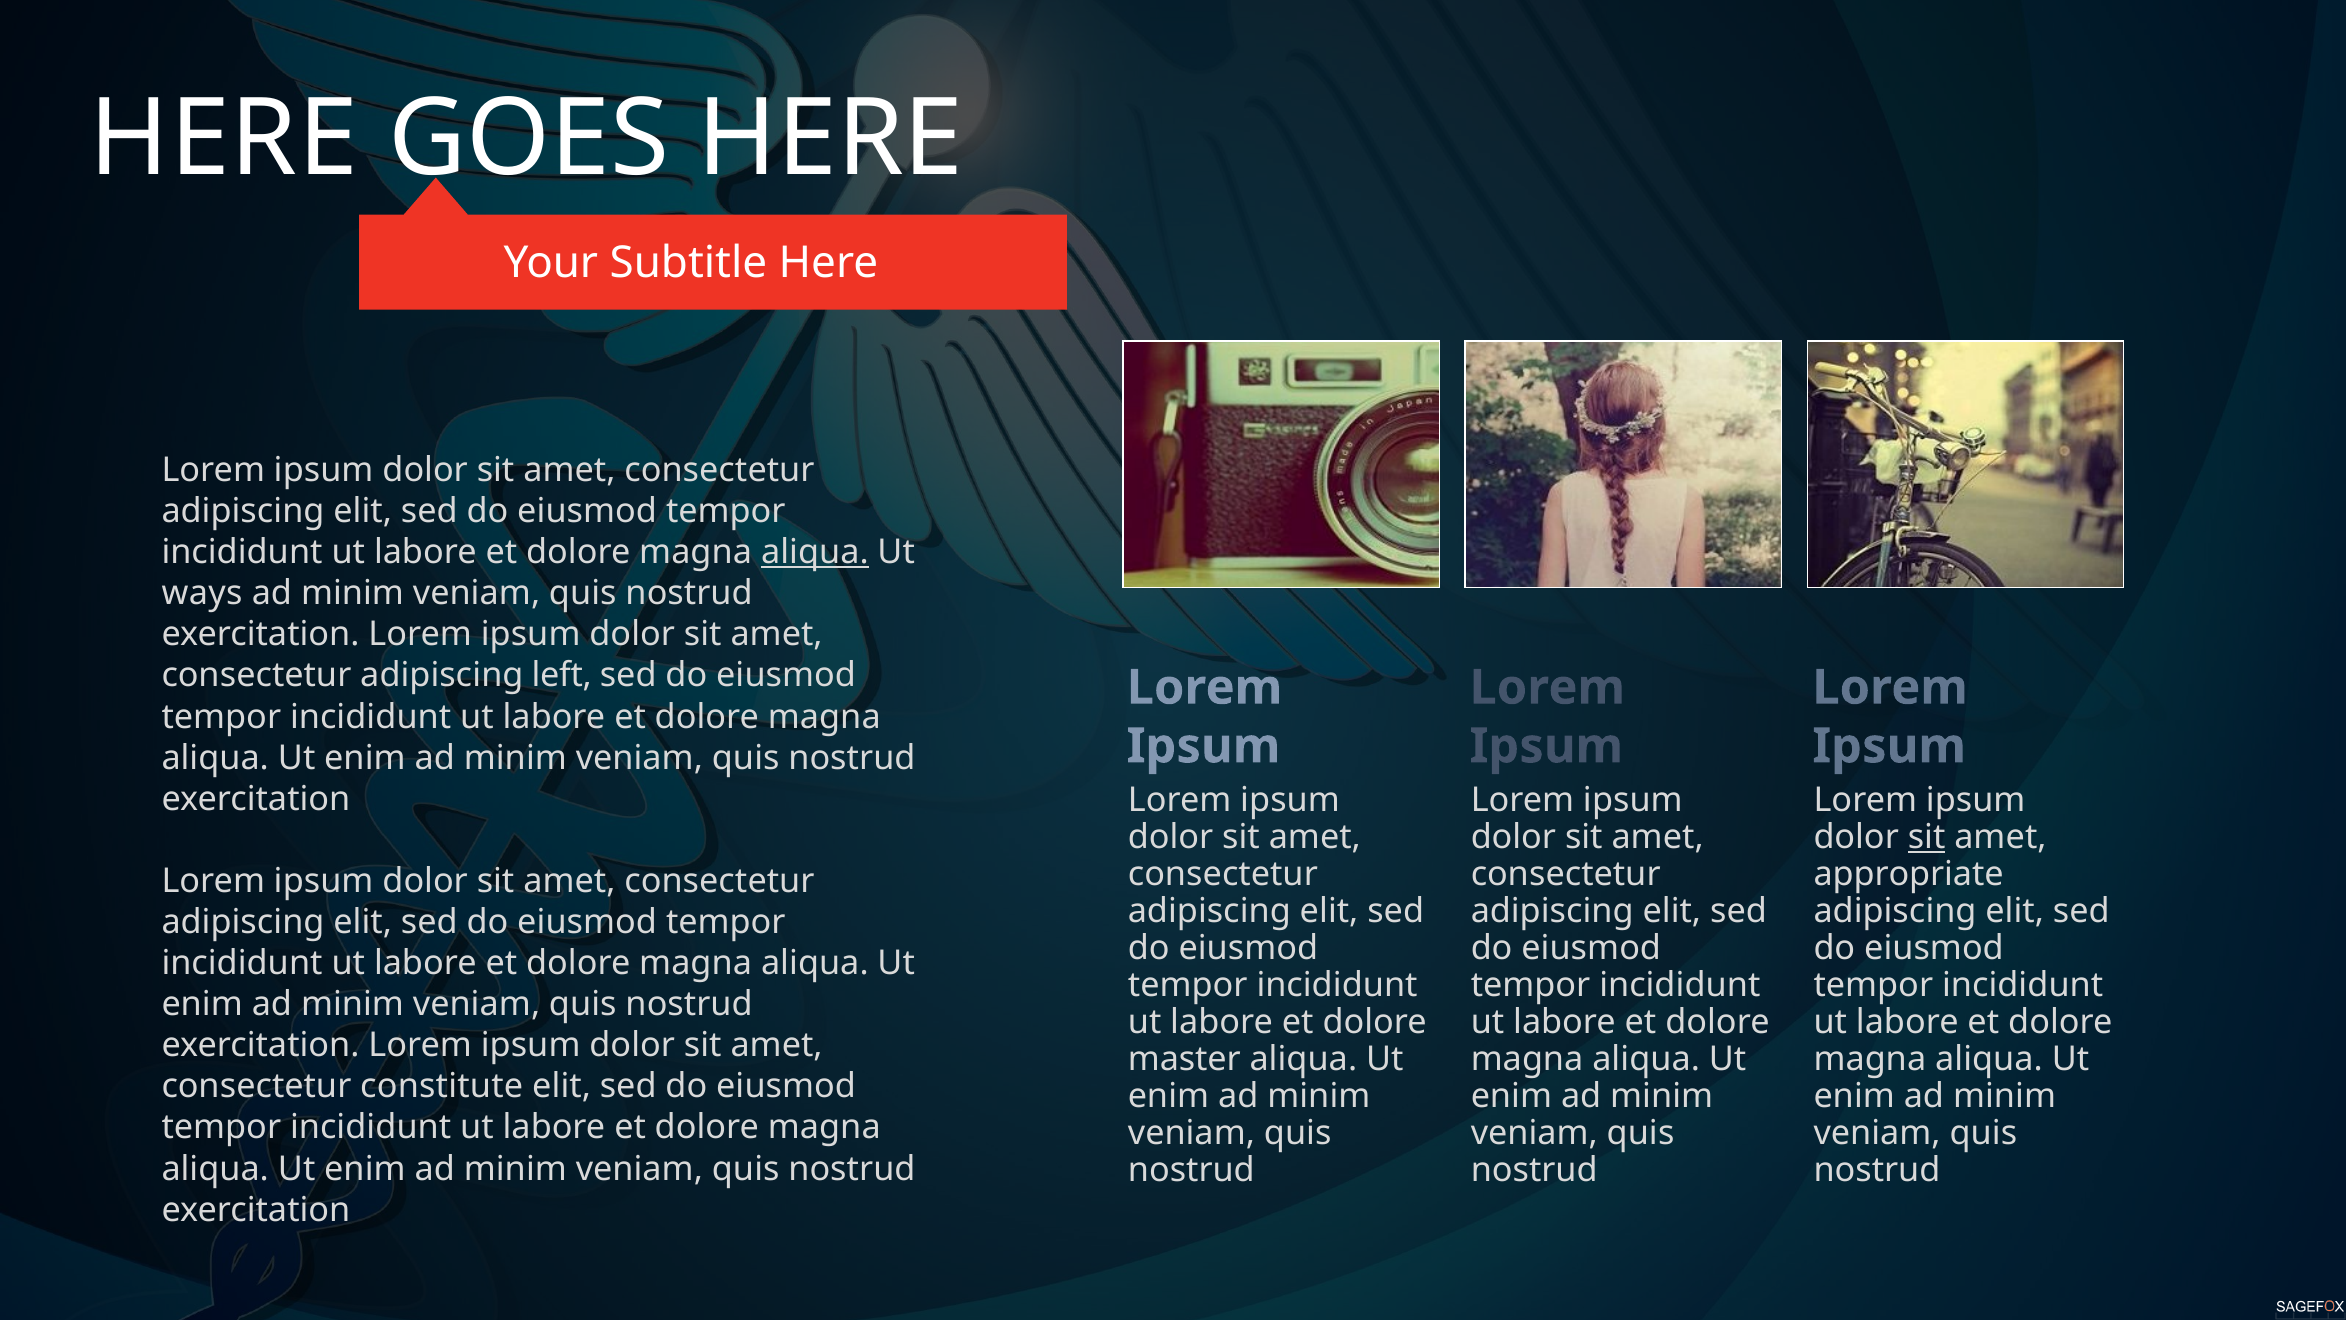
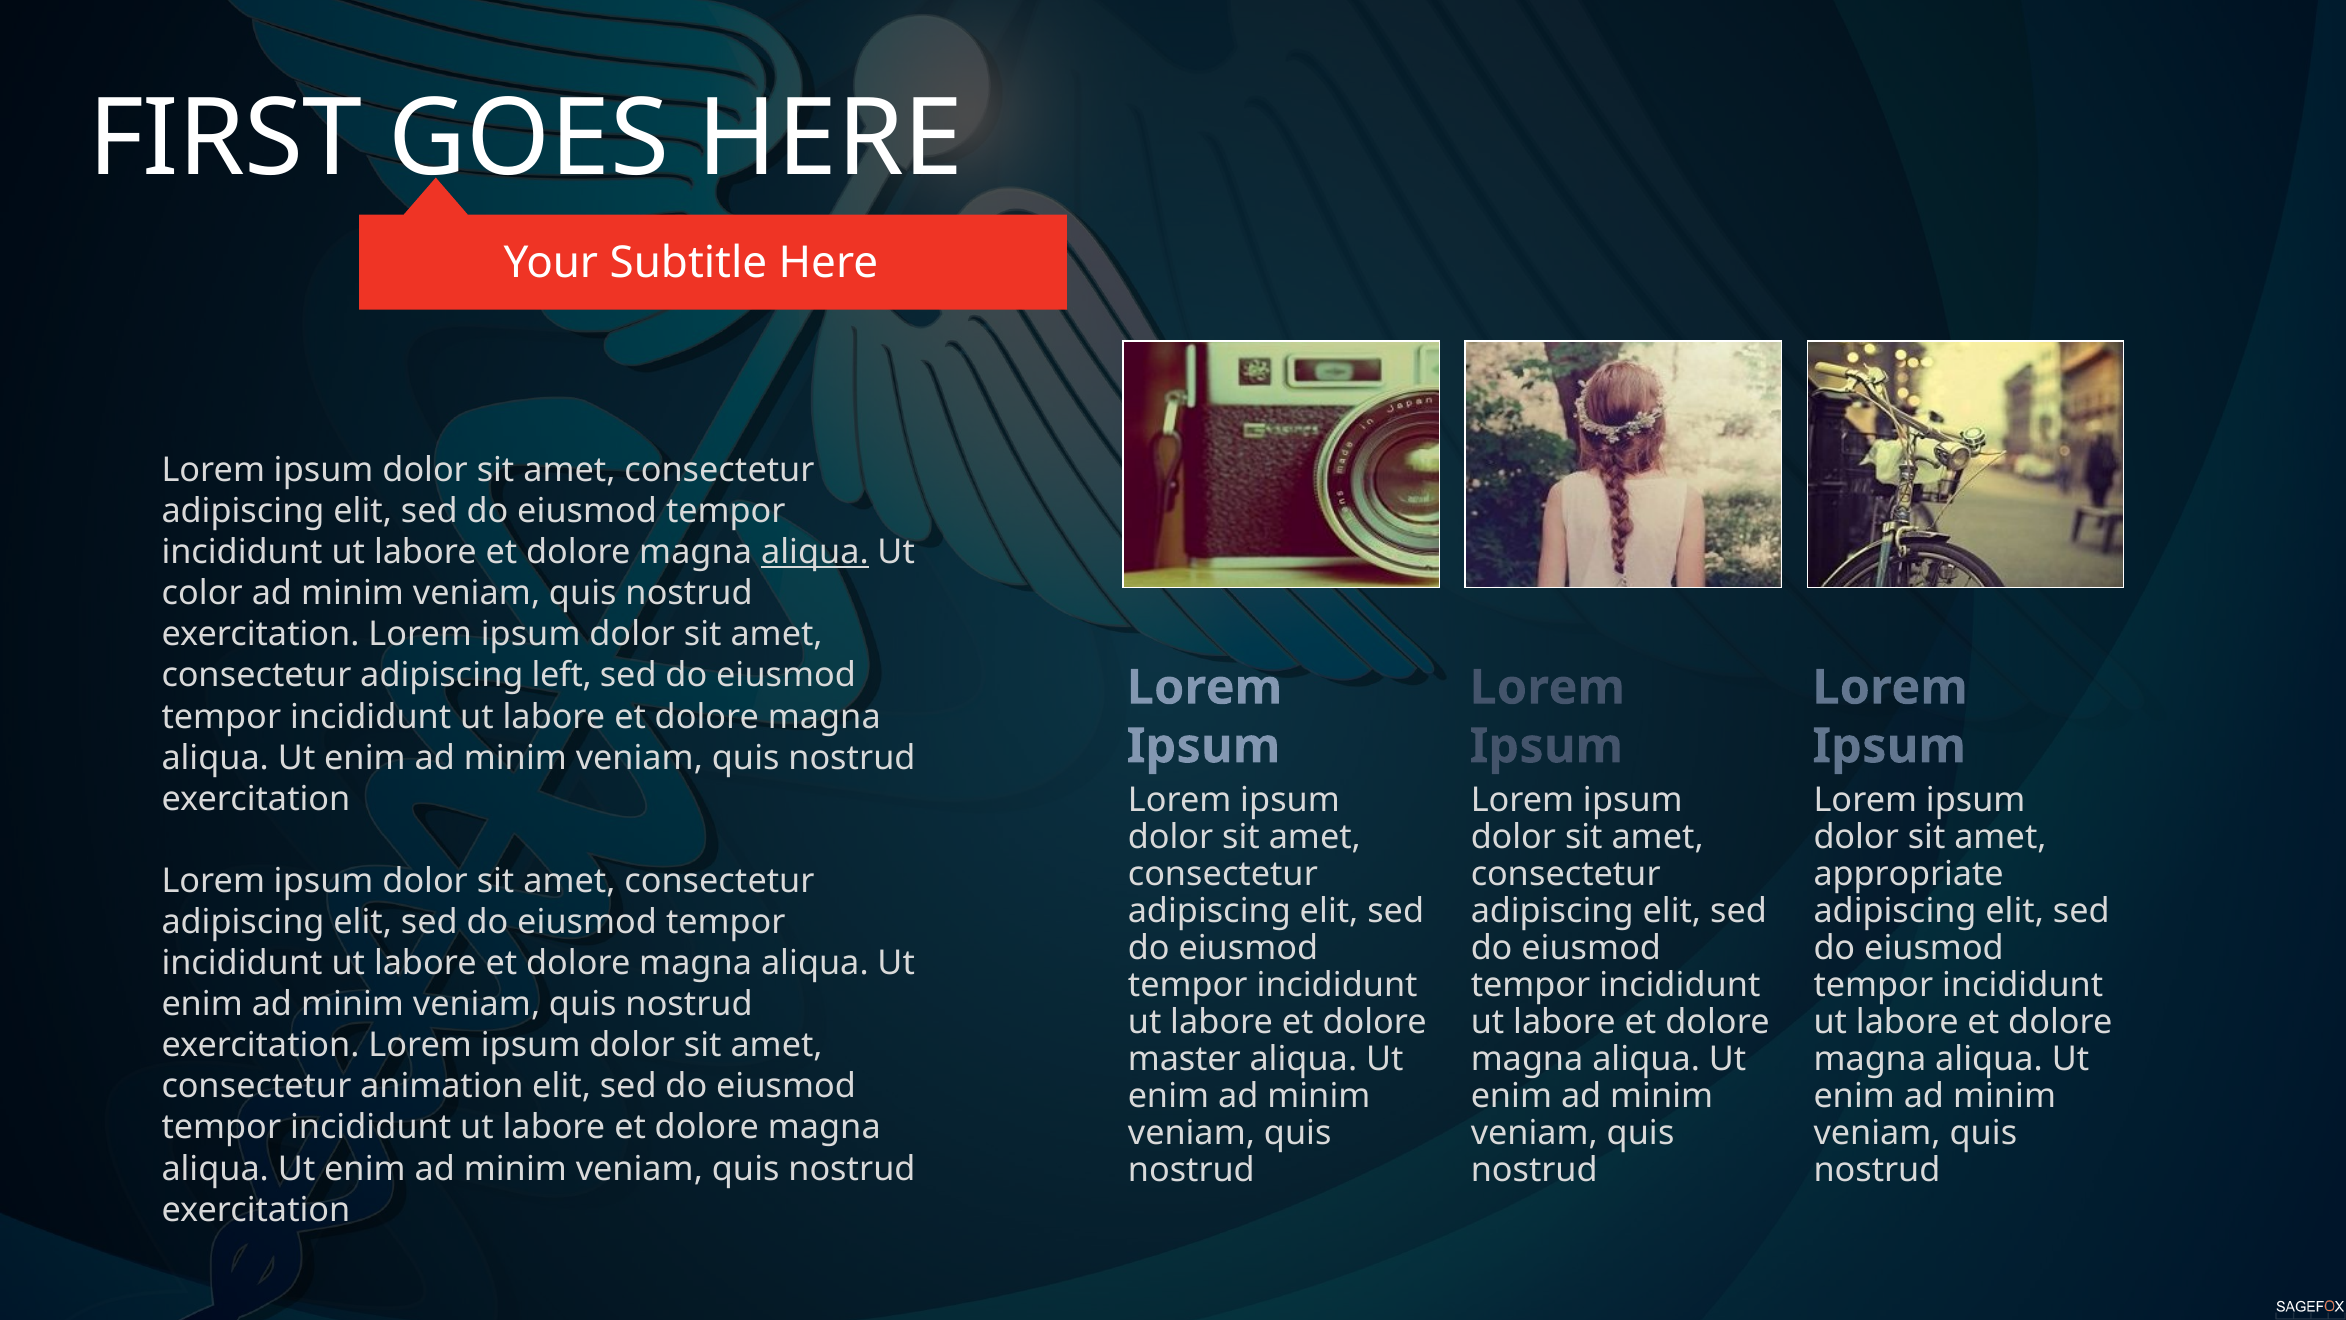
HERE at (224, 139): HERE -> FIRST
ways: ways -> color
sit at (1927, 837) underline: present -> none
constitute: constitute -> animation
